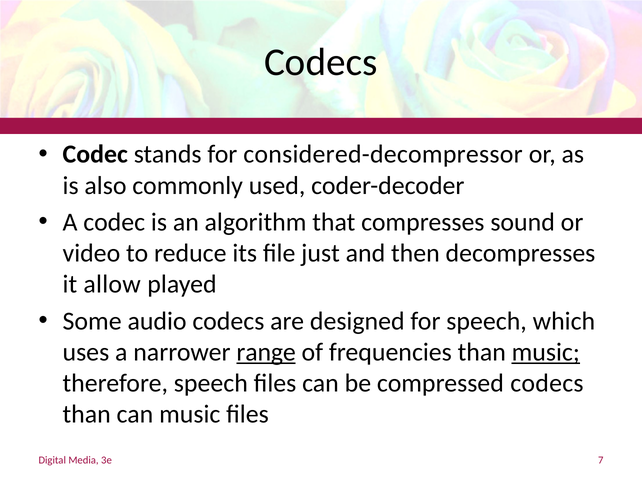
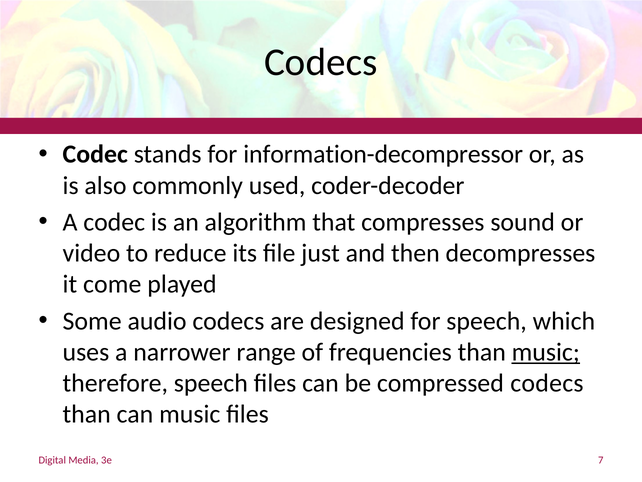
considered-decompressor: considered-decompressor -> information-decompressor
allow: allow -> come
range underline: present -> none
